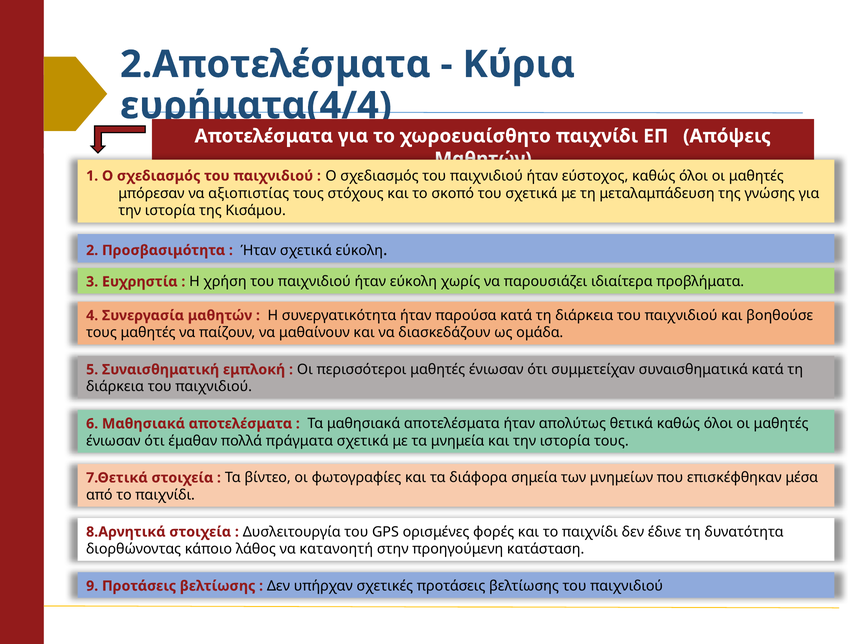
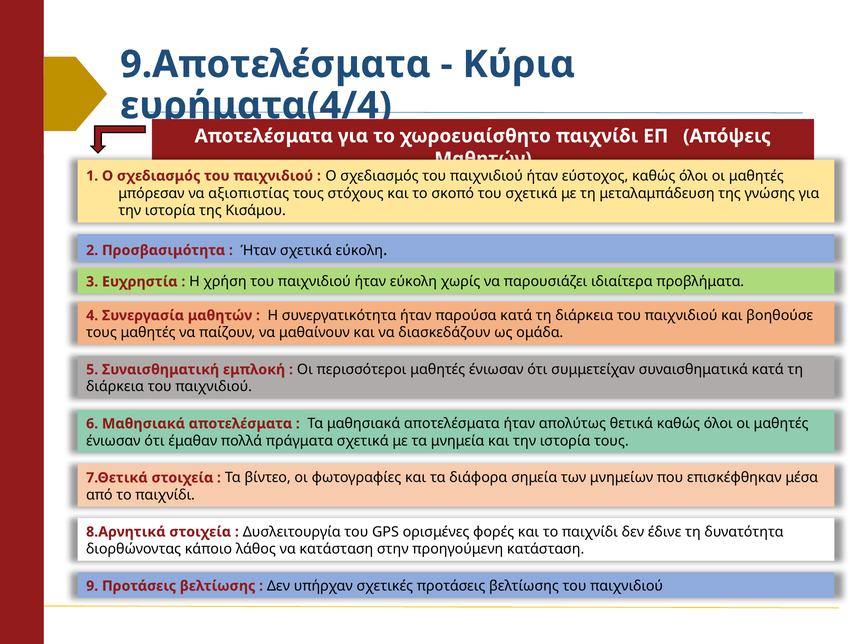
2.Αποτελέσματα: 2.Αποτελέσματα -> 9.Αποτελέσματα
να κατανοητή: κατανοητή -> κατάσταση
